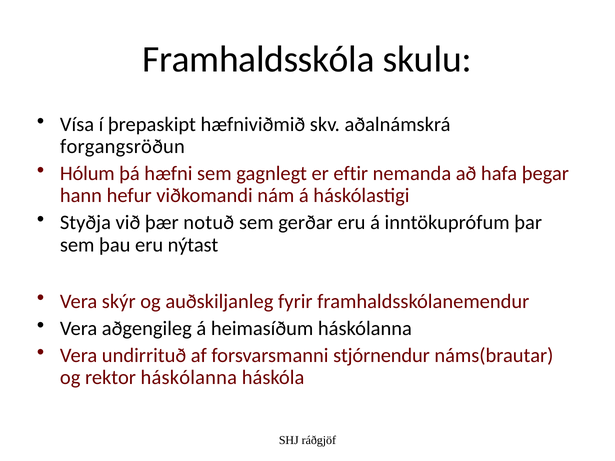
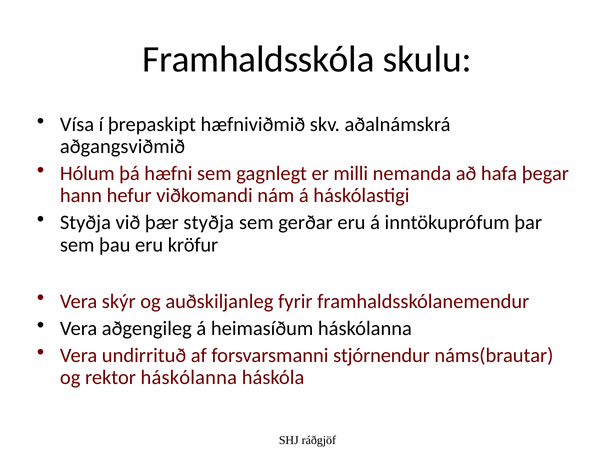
forgangsröðun: forgangsröðun -> aðgangsviðmið
eftir: eftir -> milli
þær notuð: notuð -> styðja
nýtast: nýtast -> kröfur
